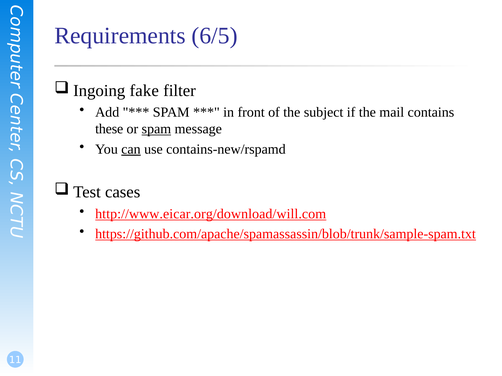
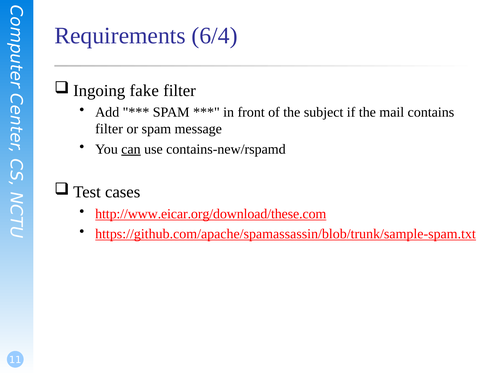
6/5: 6/5 -> 6/4
these at (109, 129): these -> filter
spam at (156, 129) underline: present -> none
http://www.eicar.org/download/will.com: http://www.eicar.org/download/will.com -> http://www.eicar.org/download/these.com
